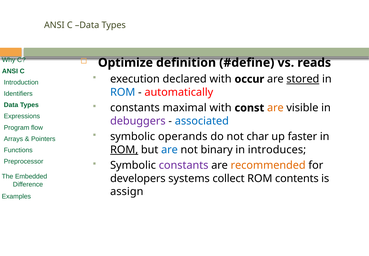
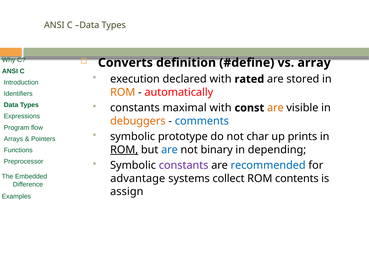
Optimize: Optimize -> Converts
reads: reads -> array
occur: occur -> rated
stored underline: present -> none
ROM at (123, 92) colour: blue -> orange
debuggers colour: purple -> orange
associated: associated -> comments
operands: operands -> prototype
faster: faster -> prints
introduces: introduces -> depending
recommended colour: orange -> blue
developers: developers -> advantage
